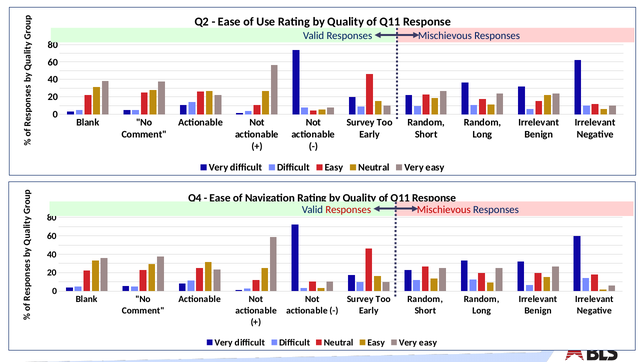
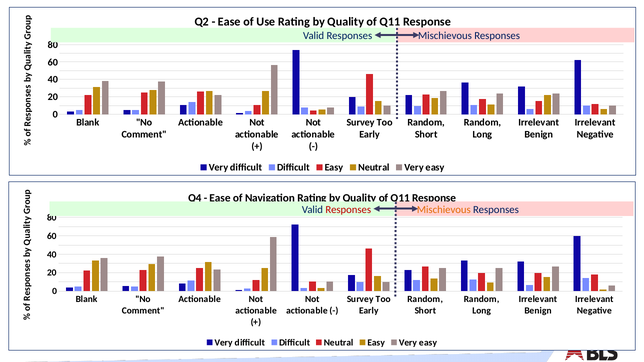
Mischievous at (444, 210) colour: red -> orange
